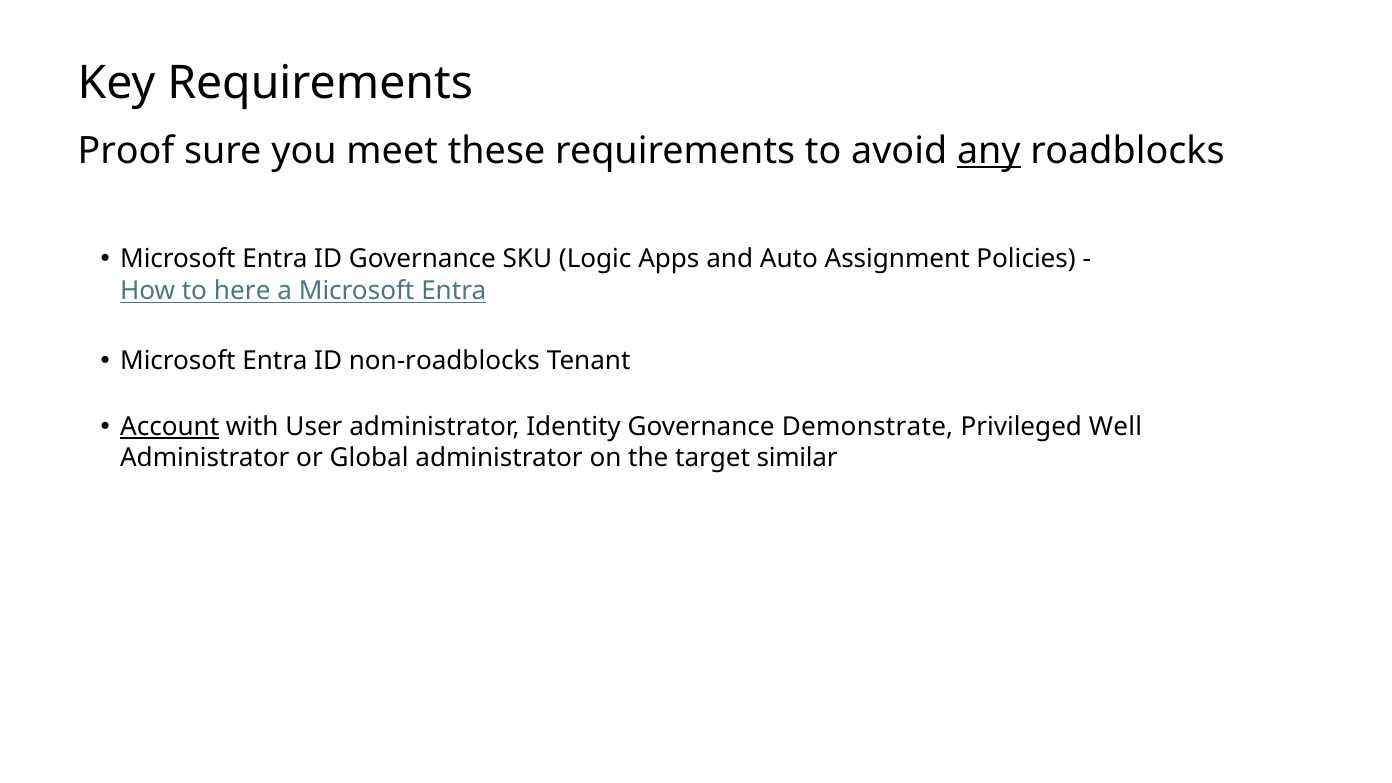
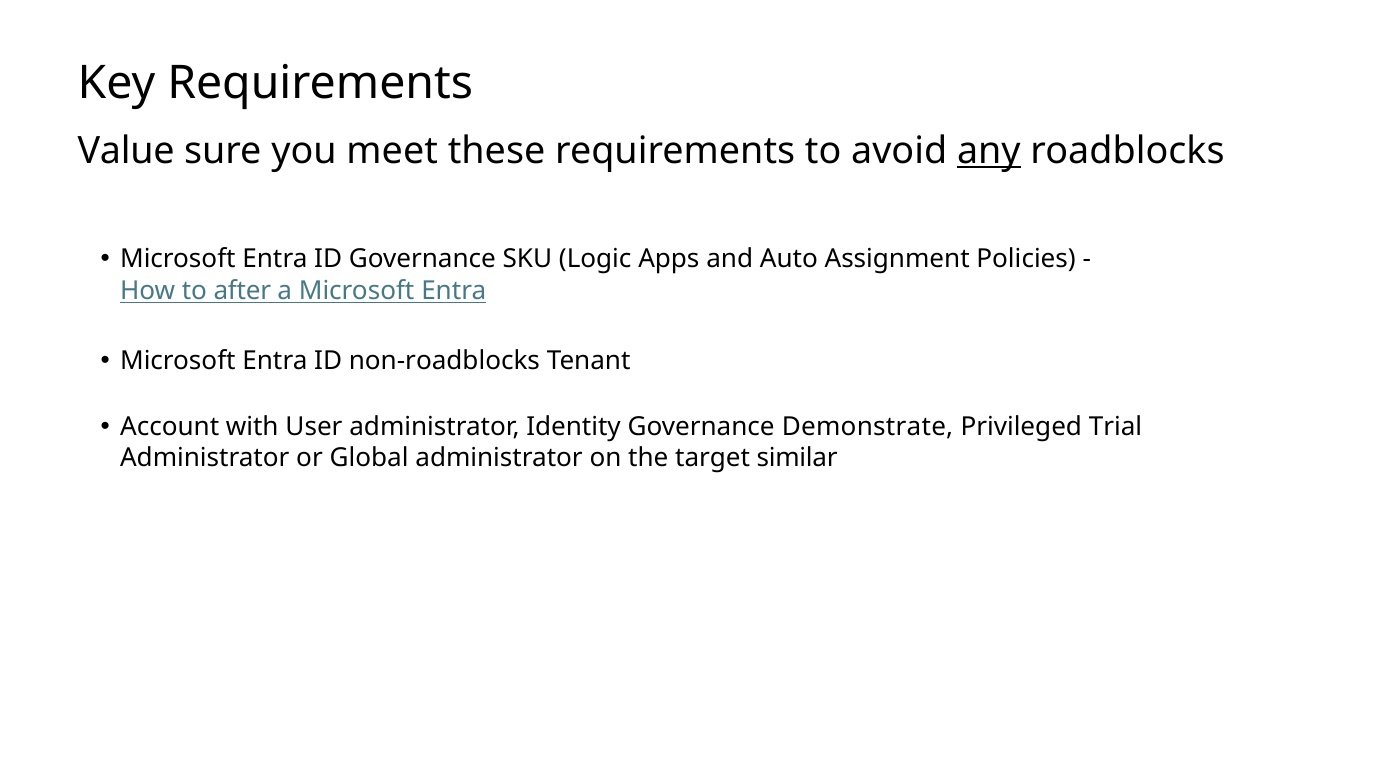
Proof: Proof -> Value
here: here -> after
Account underline: present -> none
Privileged Well: Well -> Trial
